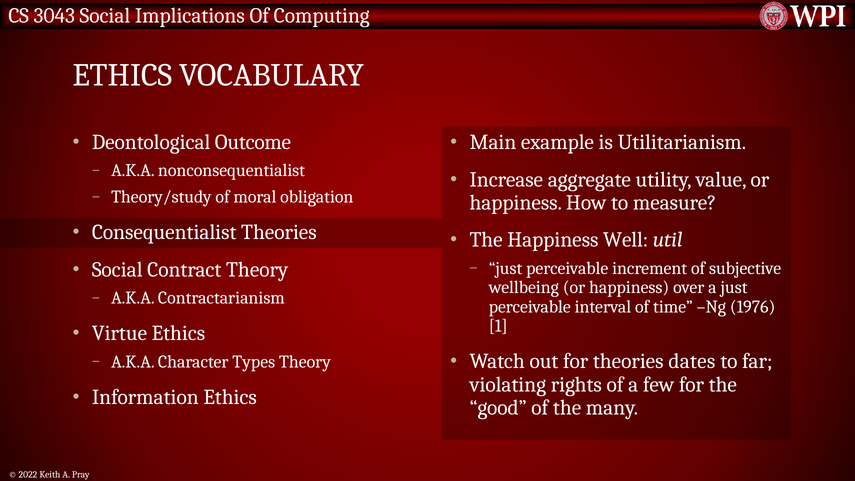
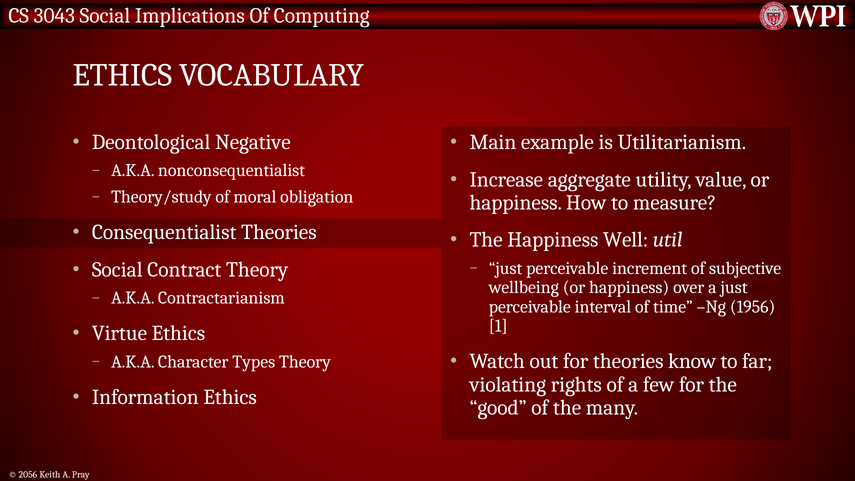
Outcome: Outcome -> Negative
1976: 1976 -> 1956
dates: dates -> know
2022: 2022 -> 2056
